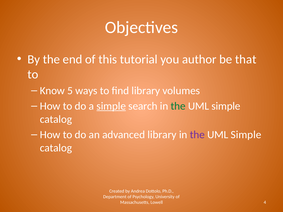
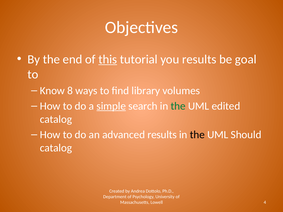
this underline: none -> present
you author: author -> results
that: that -> goal
5: 5 -> 8
simple at (226, 106): simple -> edited
advanced library: library -> results
the at (197, 135) colour: purple -> black
Simple at (246, 135): Simple -> Should
